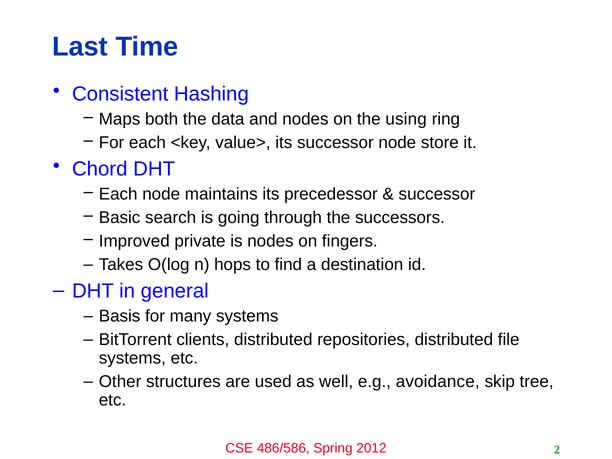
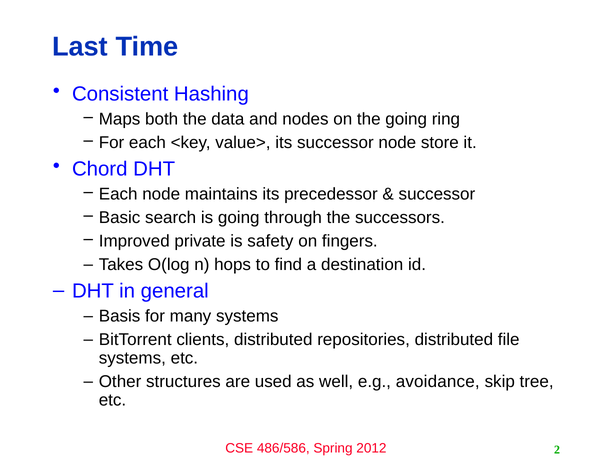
the using: using -> going
is nodes: nodes -> safety
